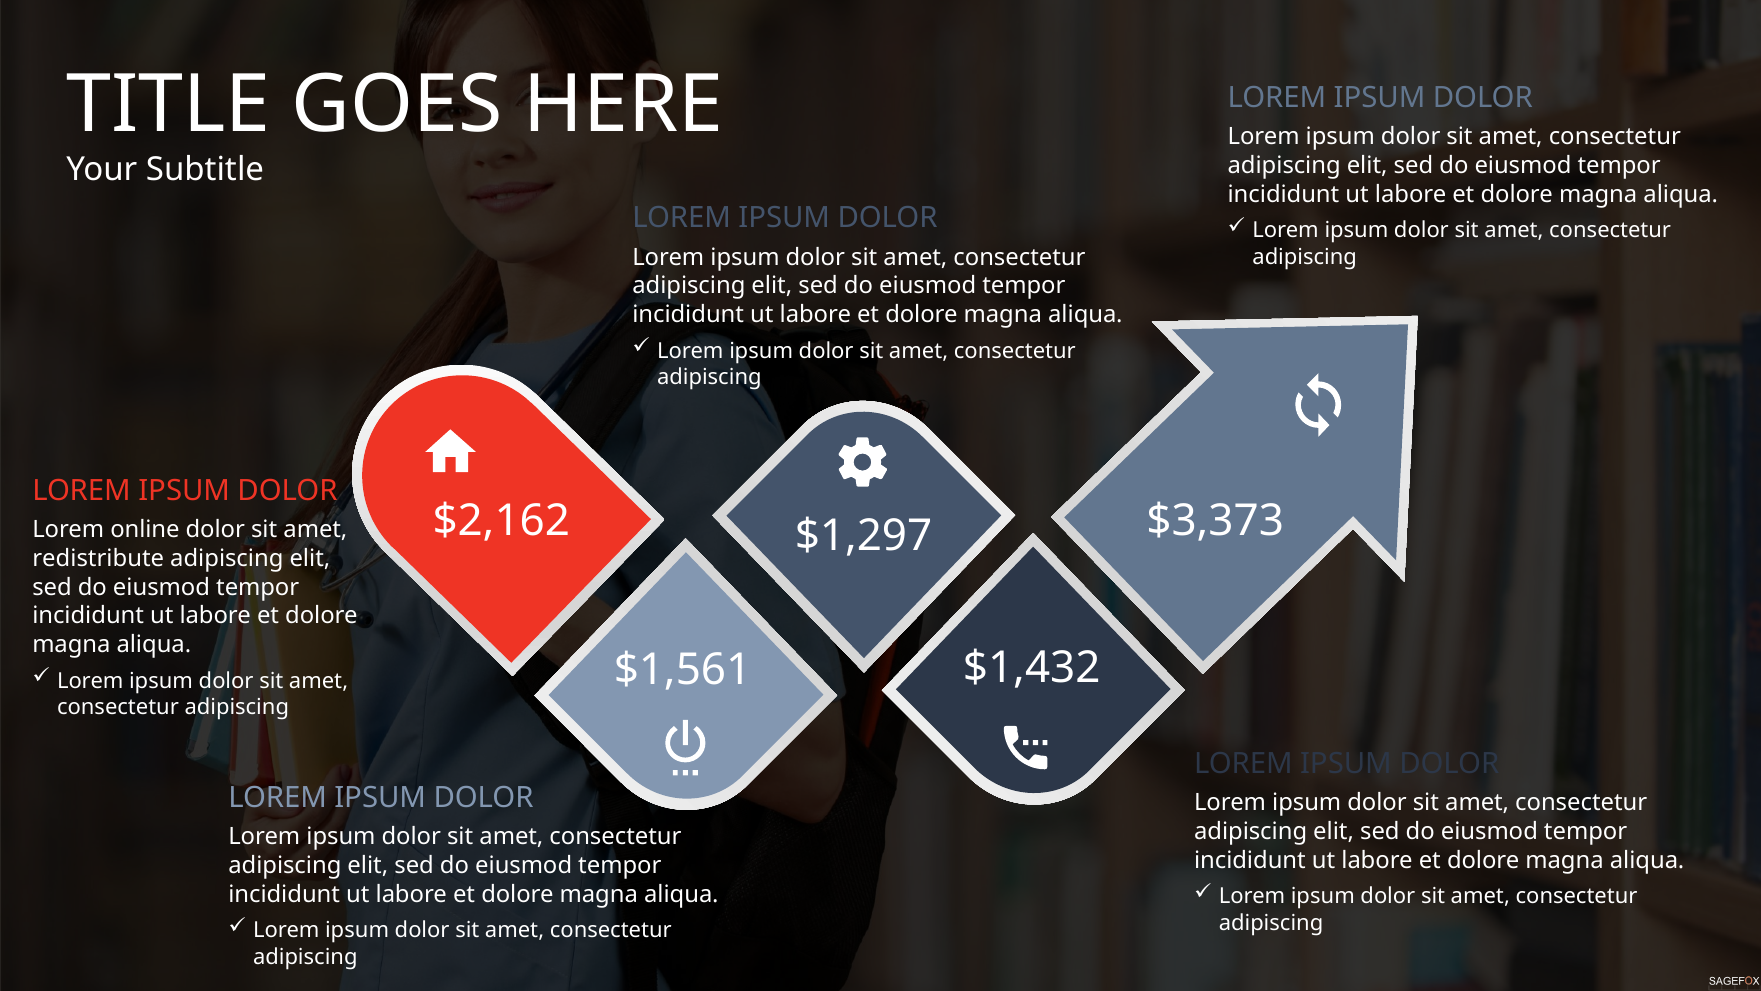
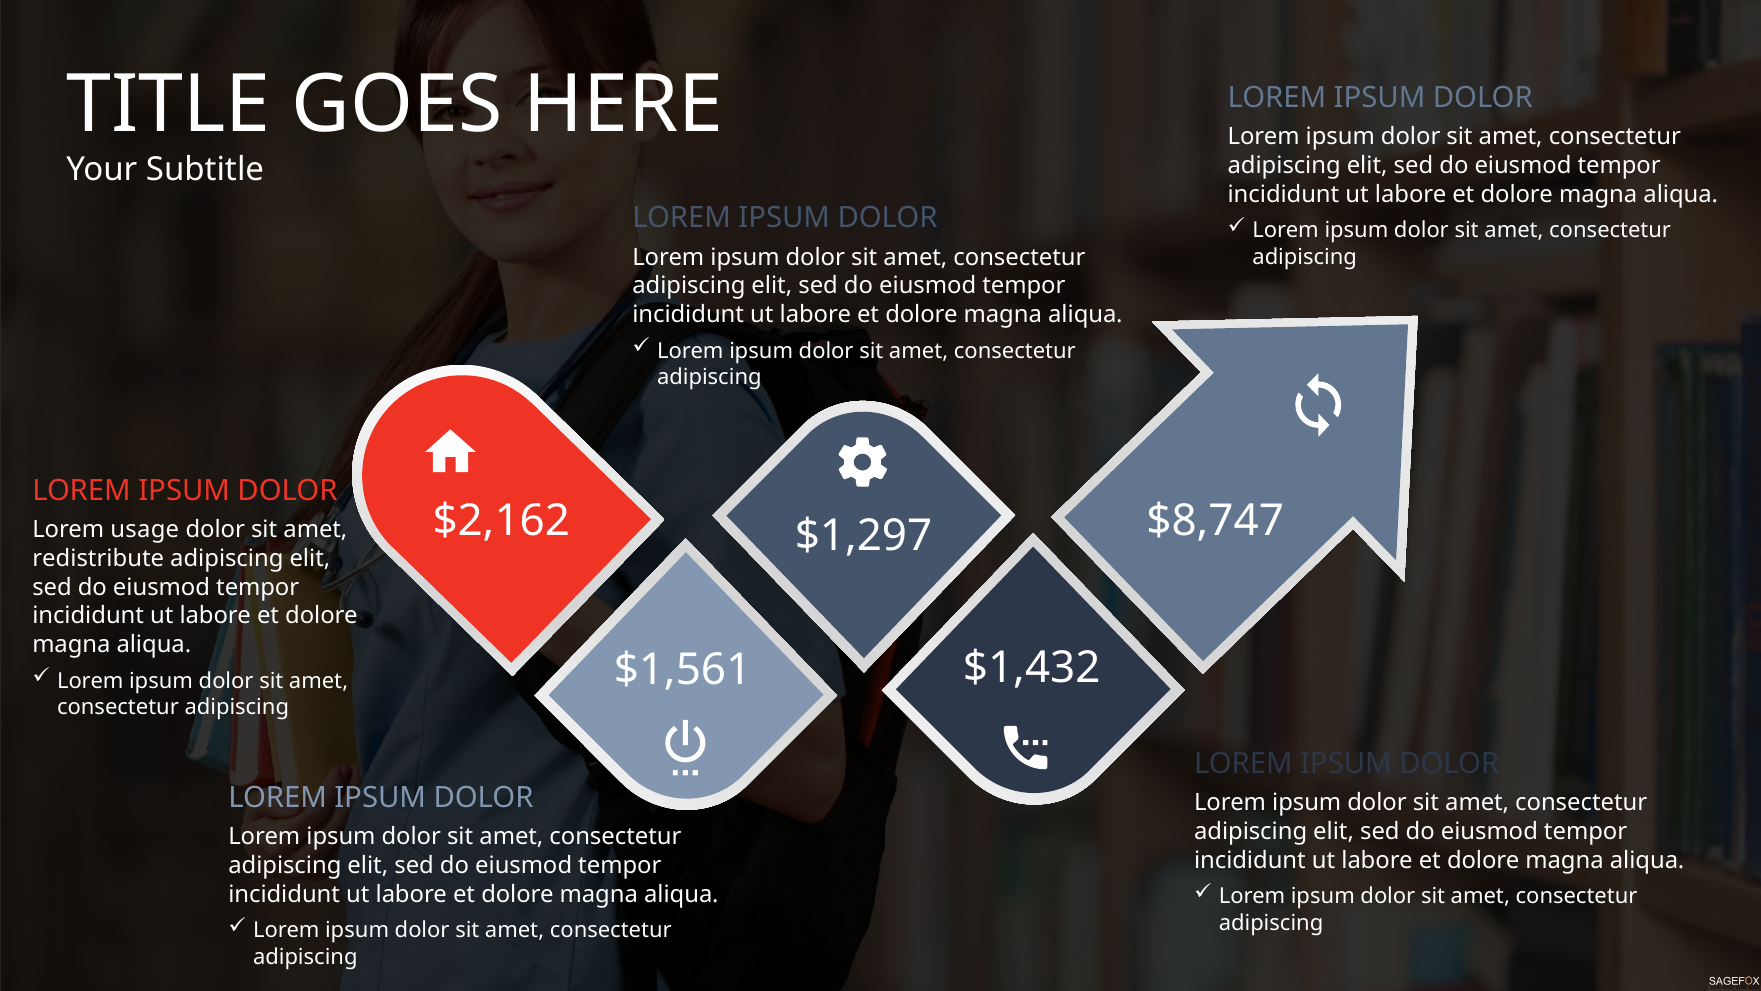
$3,373: $3,373 -> $8,747
online: online -> usage
